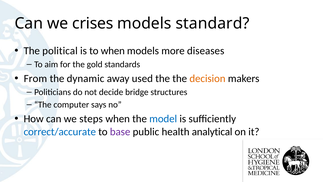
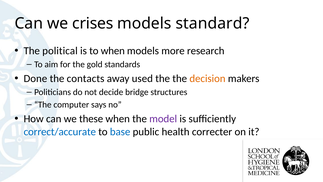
diseases: diseases -> research
From: From -> Done
dynamic: dynamic -> contacts
steps: steps -> these
model colour: blue -> purple
base colour: purple -> blue
analytical: analytical -> correcter
